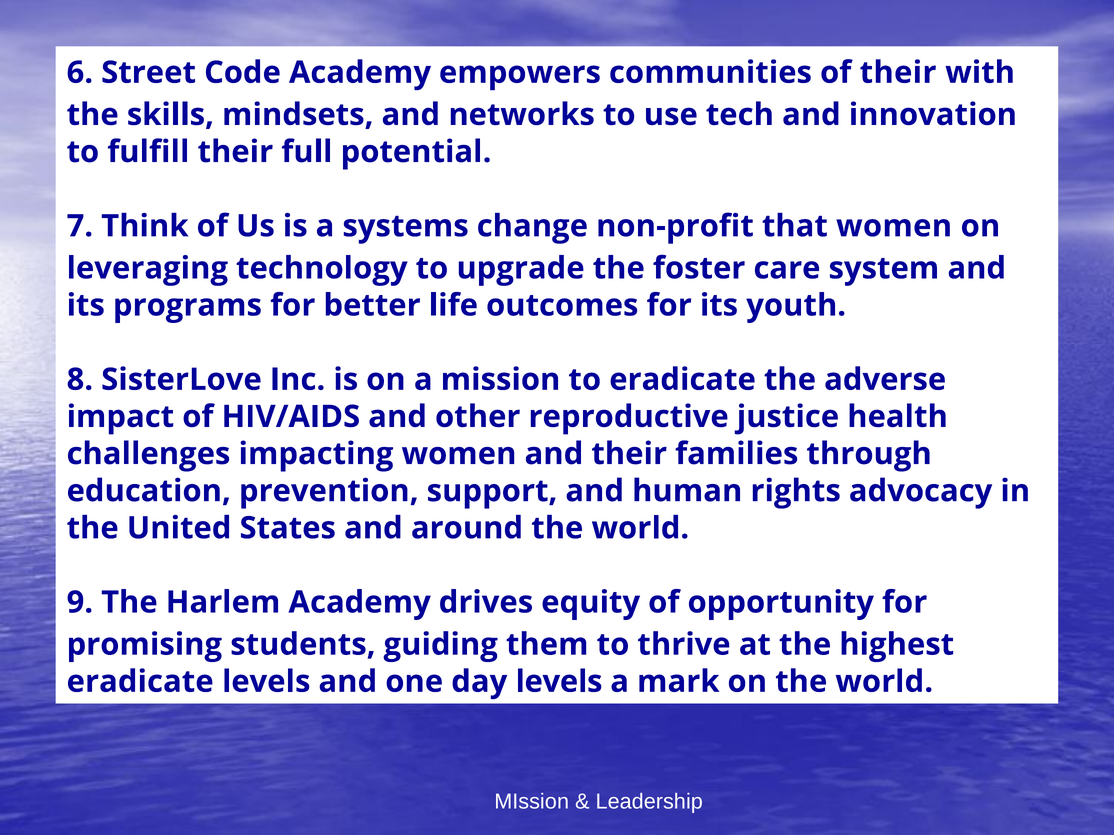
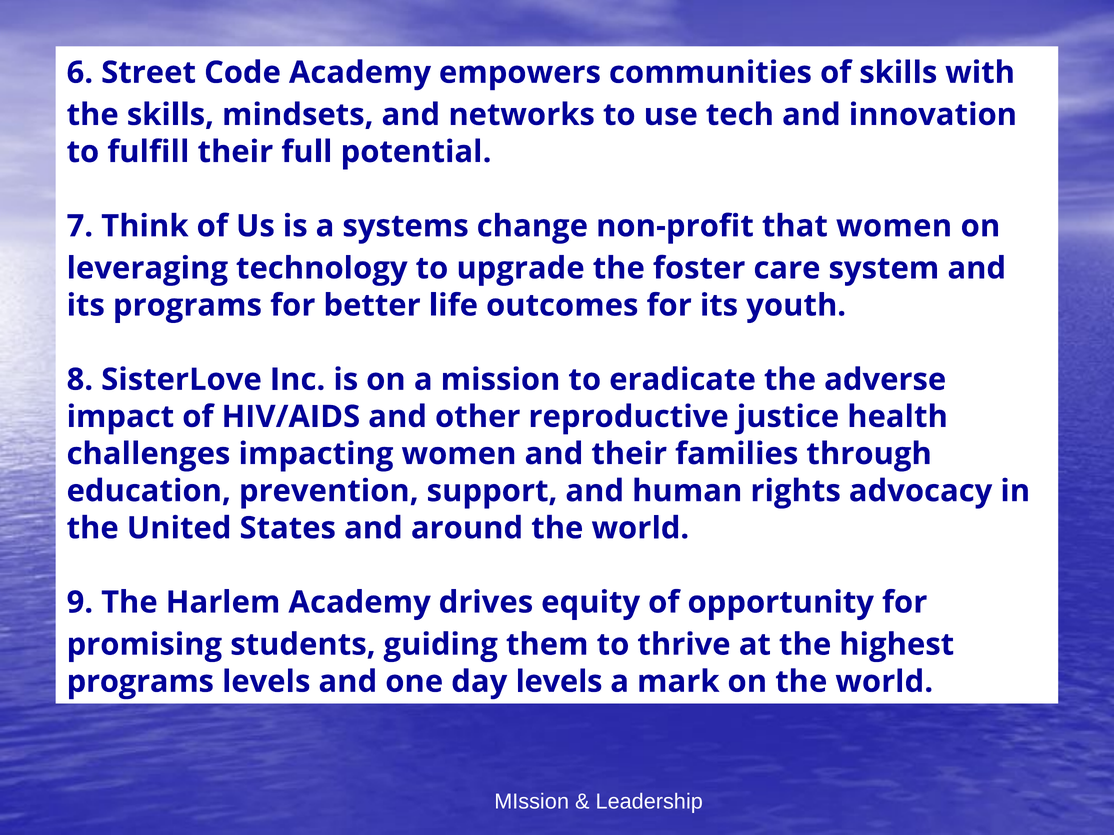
of their: their -> skills
eradicate at (140, 682): eradicate -> programs
